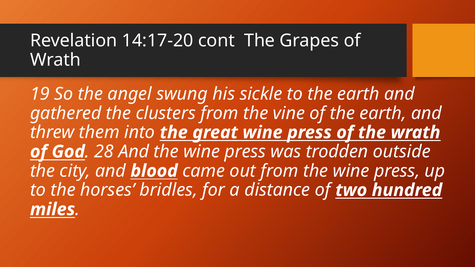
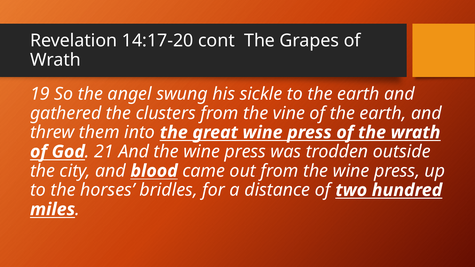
28: 28 -> 21
